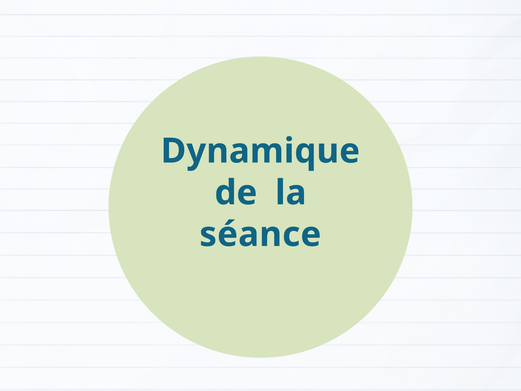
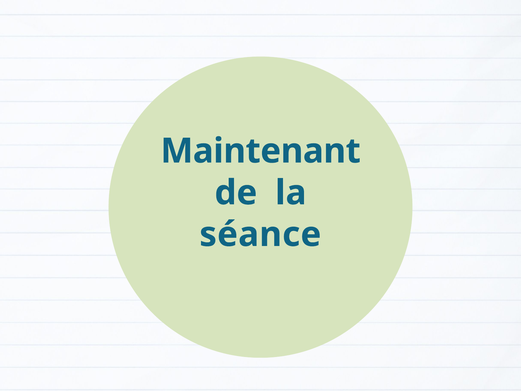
Dynamique: Dynamique -> Maintenant
